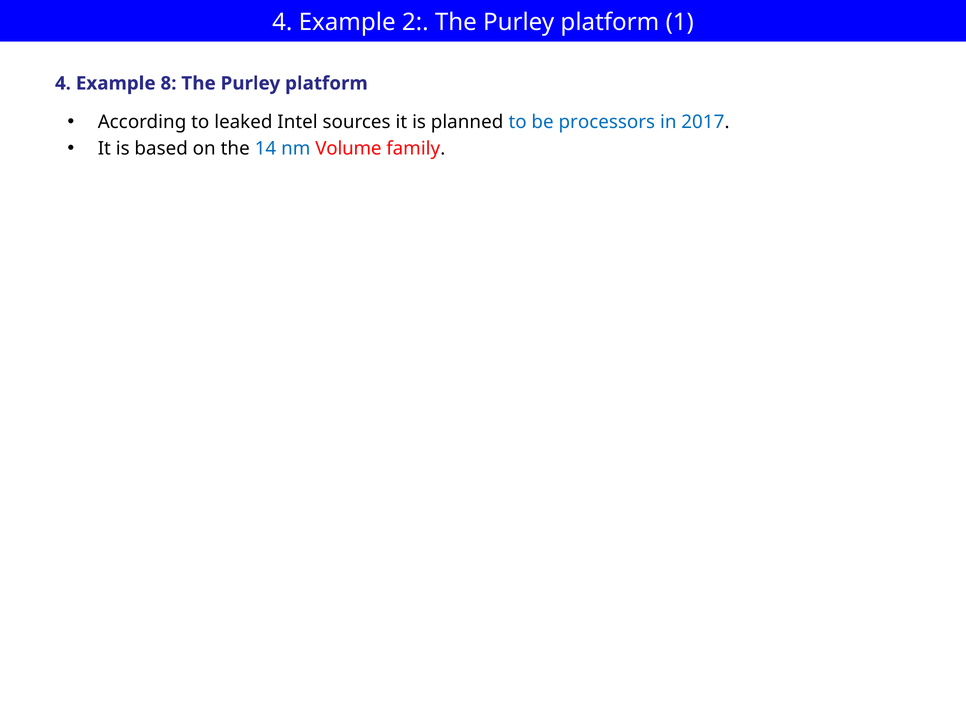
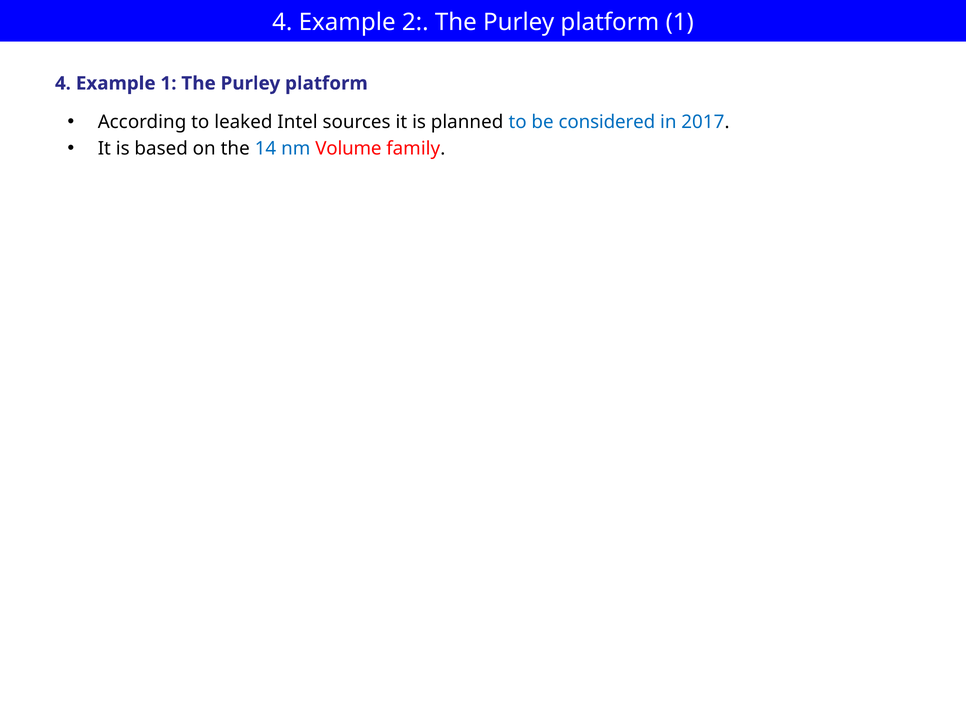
Example 8: 8 -> 1
processors: processors -> considered
